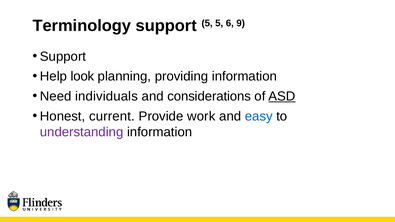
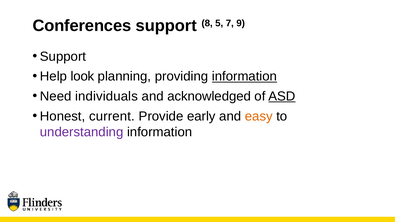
Terminology: Terminology -> Conferences
support 5: 5 -> 8
6: 6 -> 7
information at (244, 76) underline: none -> present
considerations: considerations -> acknowledged
work: work -> early
easy colour: blue -> orange
